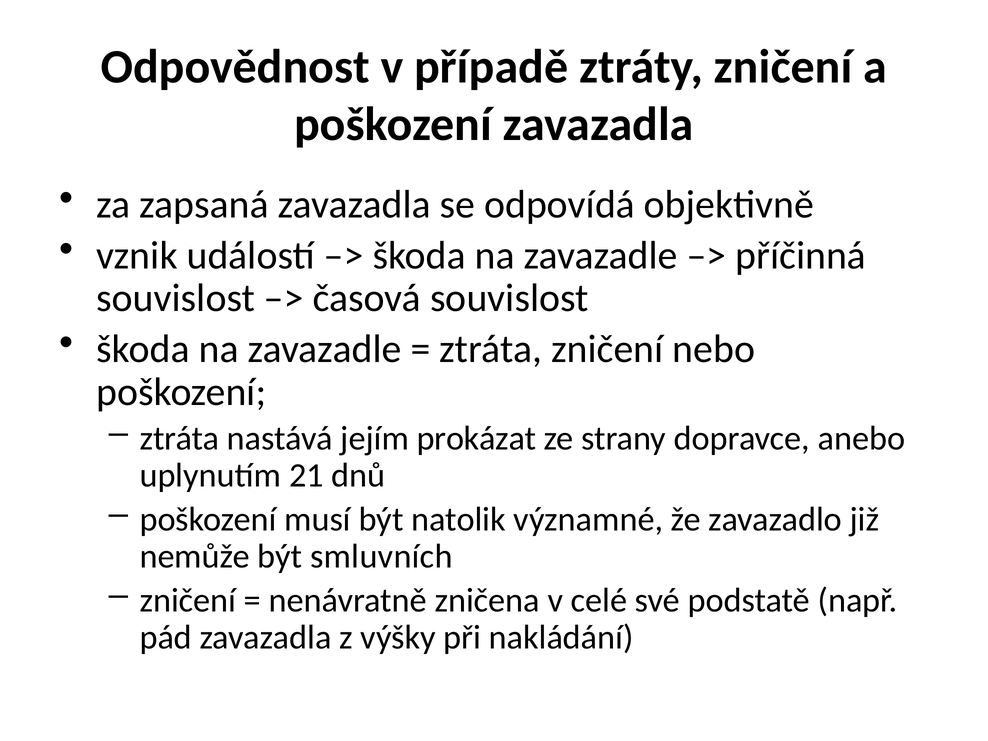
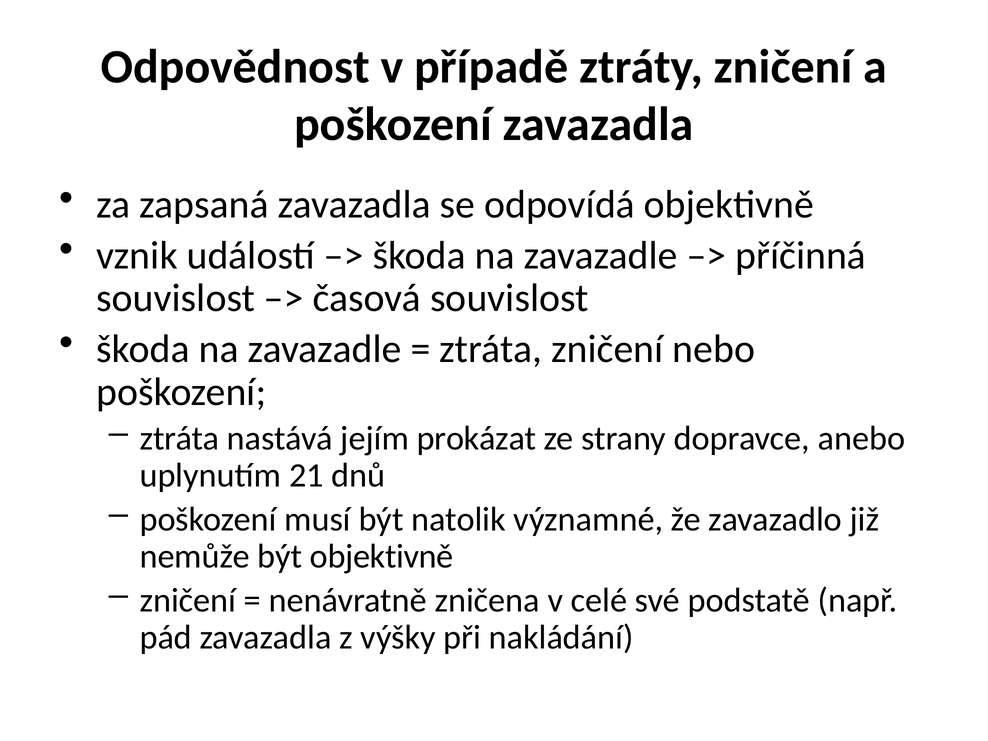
být smluvních: smluvních -> objektivně
